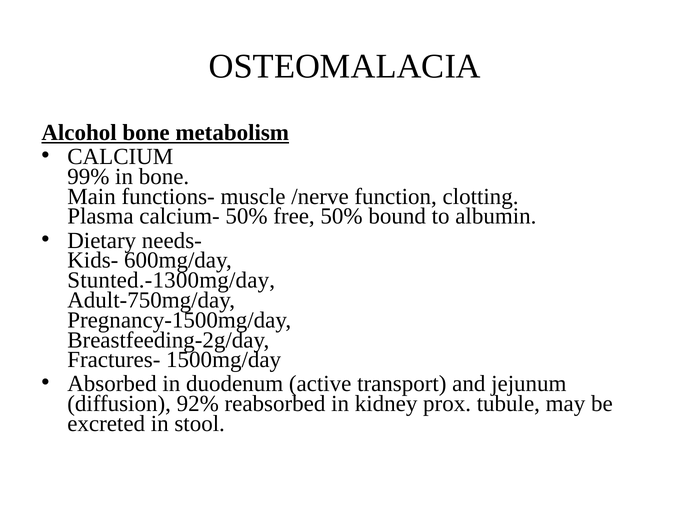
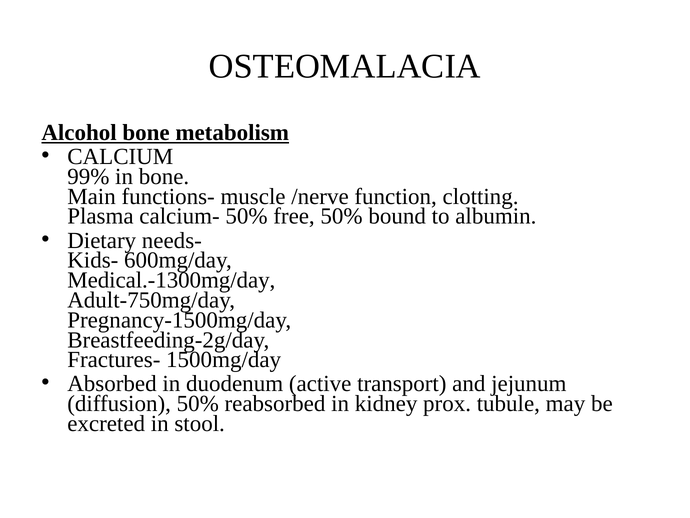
Stunted.-1300mg/day: Stunted.-1300mg/day -> Medical.-1300mg/day
diffusion 92%: 92% -> 50%
